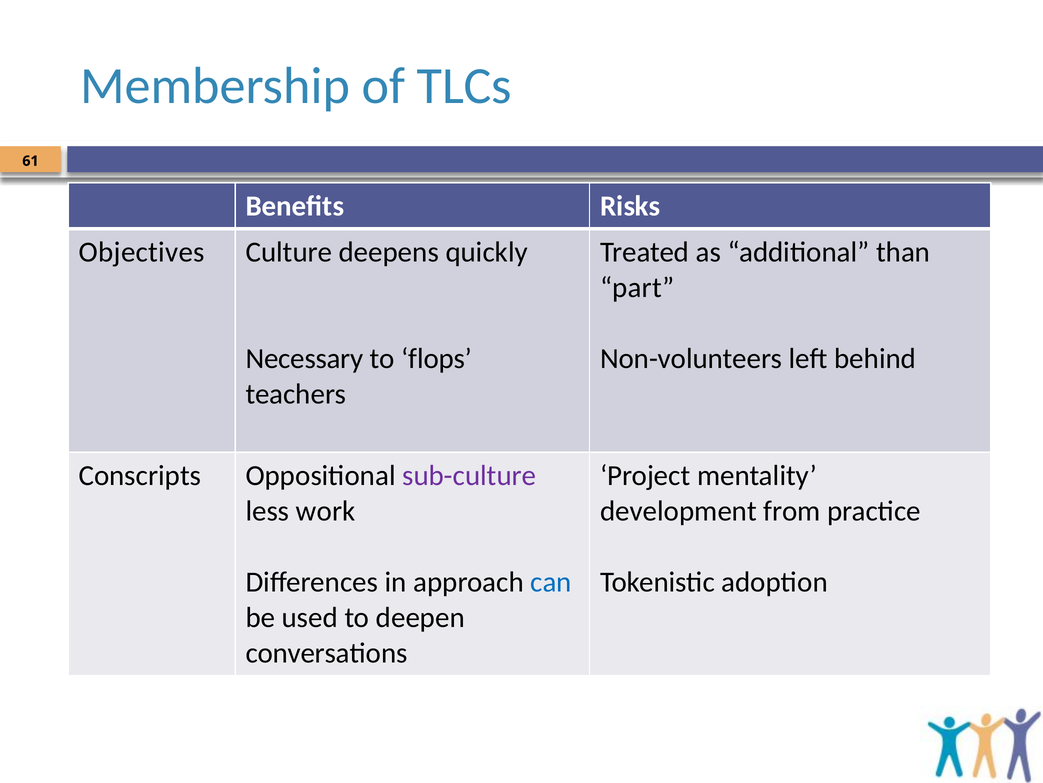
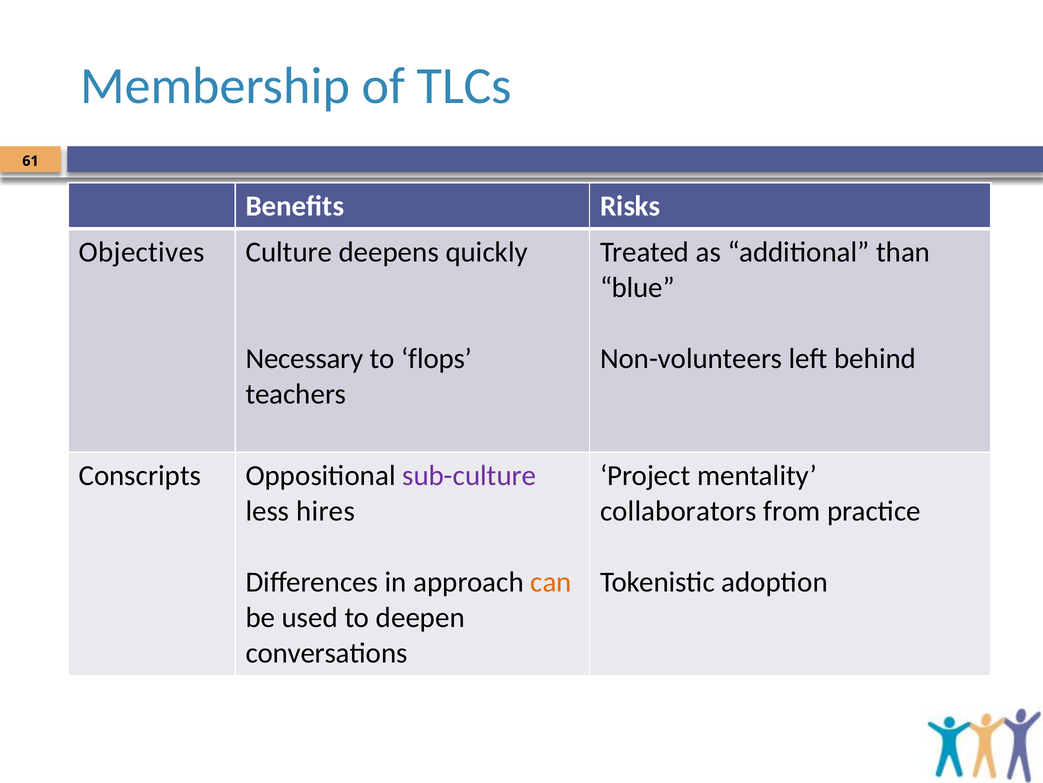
part: part -> blue
work: work -> hires
development: development -> collaborators
can colour: blue -> orange
